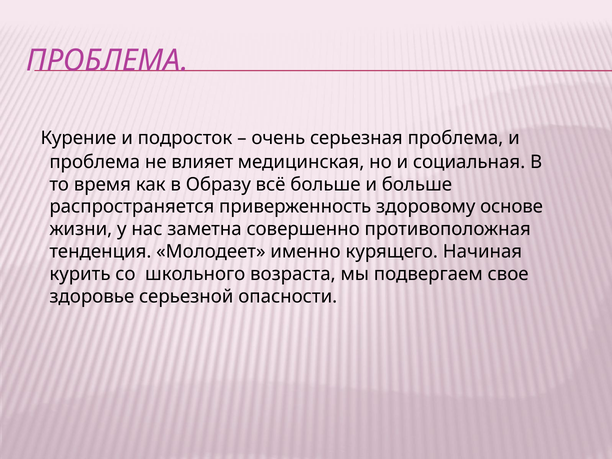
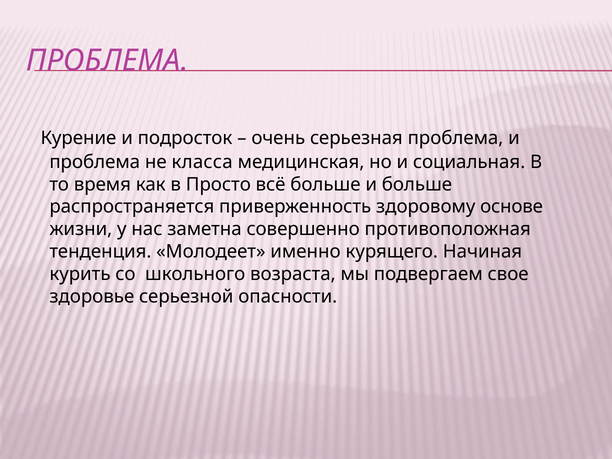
влияет: влияет -> класса
Образу: Образу -> Просто
